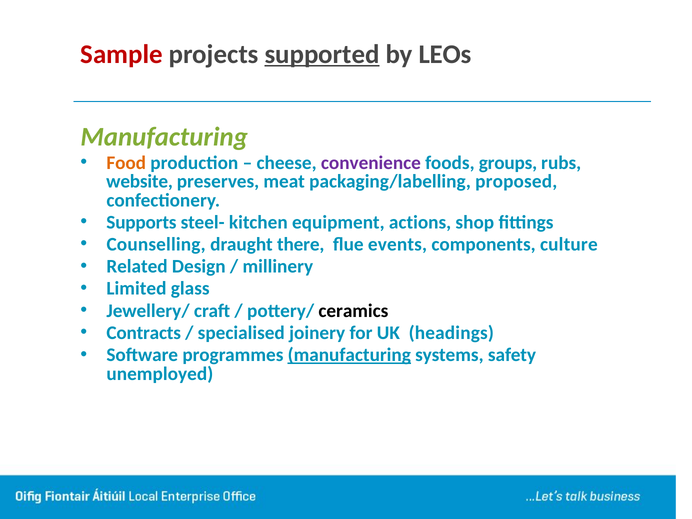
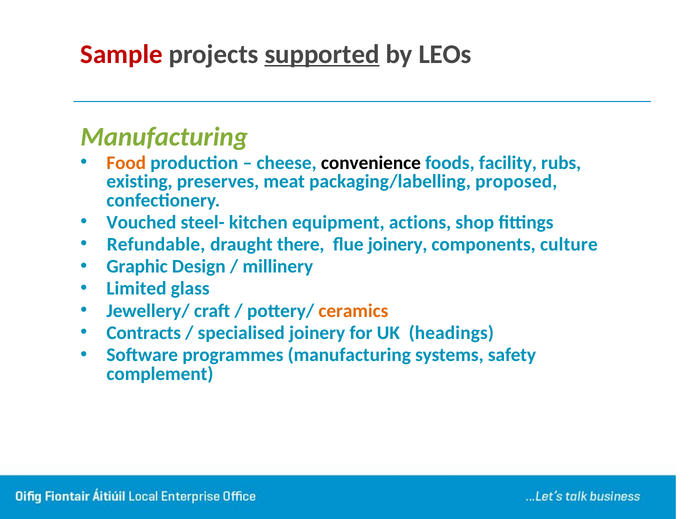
convenience colour: purple -> black
groups: groups -> facility
website: website -> existing
Supports: Supports -> Vouched
Counselling: Counselling -> Refundable
flue events: events -> joinery
Related: Related -> Graphic
ceramics colour: black -> orange
manufacturing at (349, 355) underline: present -> none
unemployed: unemployed -> complement
